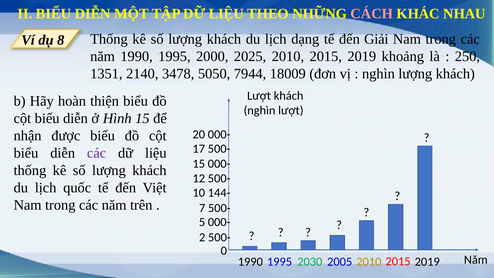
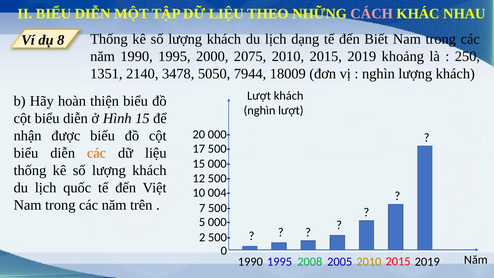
Giải: Giải -> Biết
2025: 2025 -> 2075
các at (97, 153) colour: purple -> orange
144-: 144- -> 004-
2030: 2030 -> 2008
